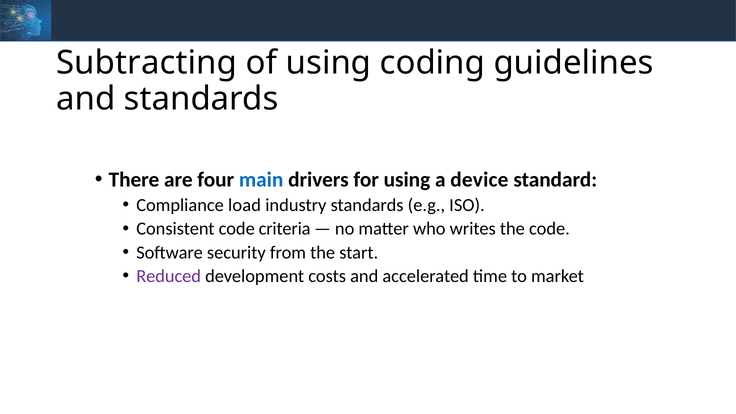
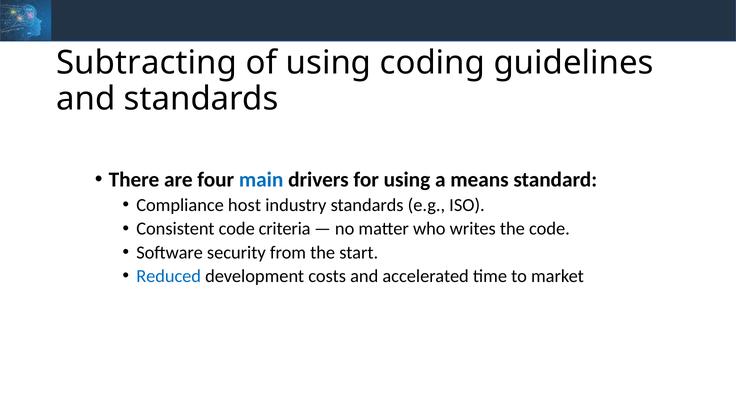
device: device -> means
load: load -> host
Reduced colour: purple -> blue
